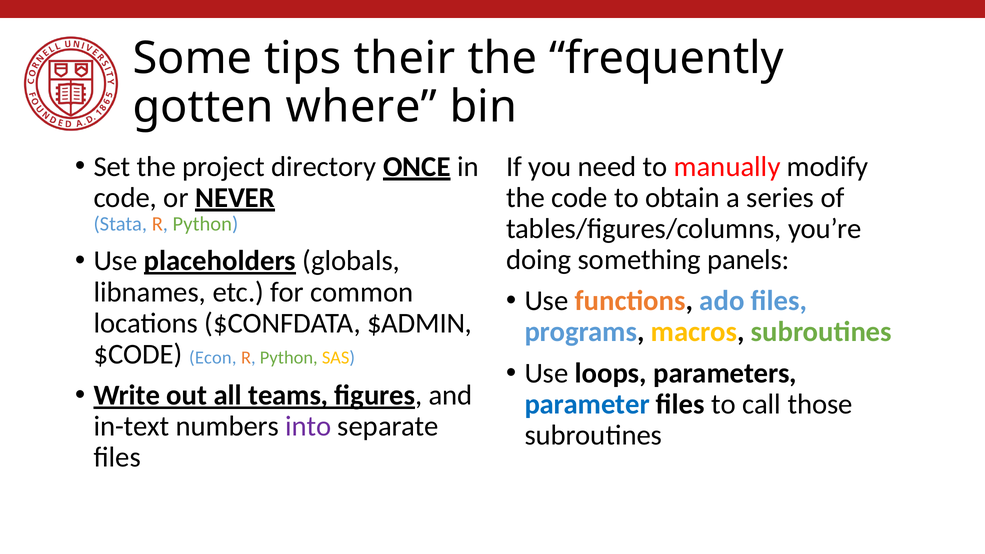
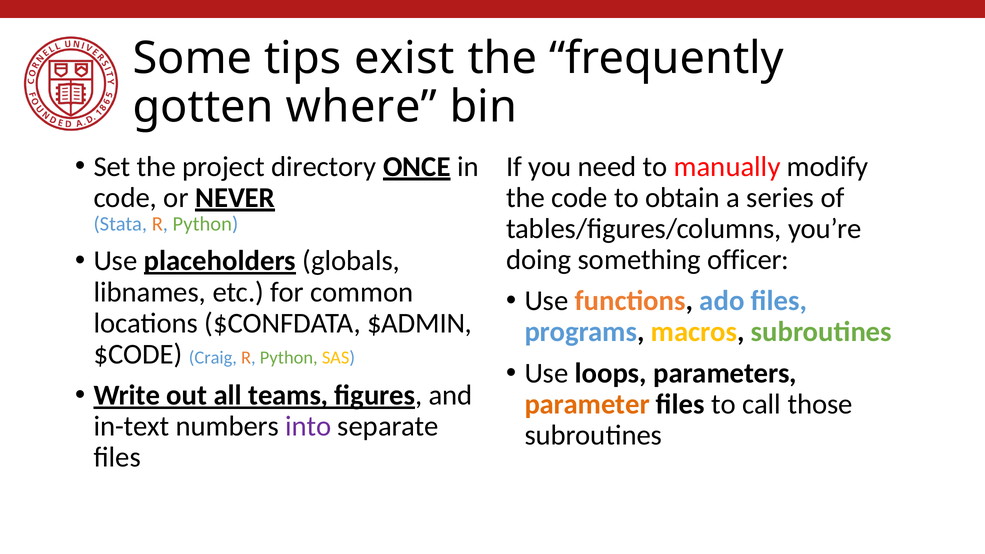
their: their -> exist
panels: panels -> officer
Econ: Econ -> Craig
parameter colour: blue -> orange
